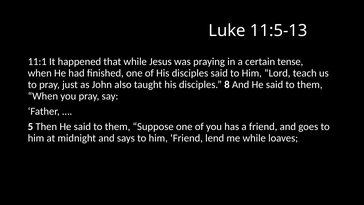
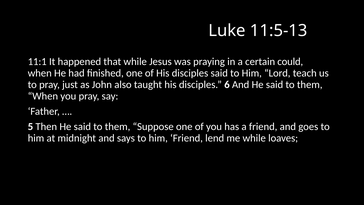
tense: tense -> could
8: 8 -> 6
